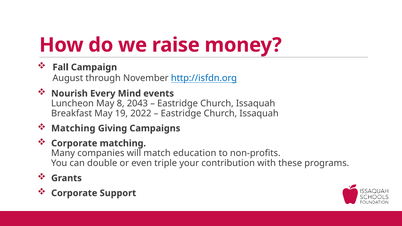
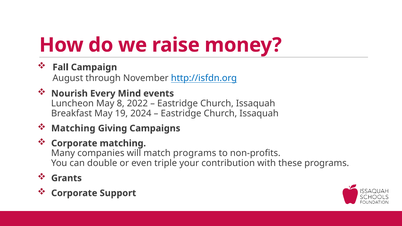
2043: 2043 -> 2022
2022: 2022 -> 2024
match education: education -> programs
